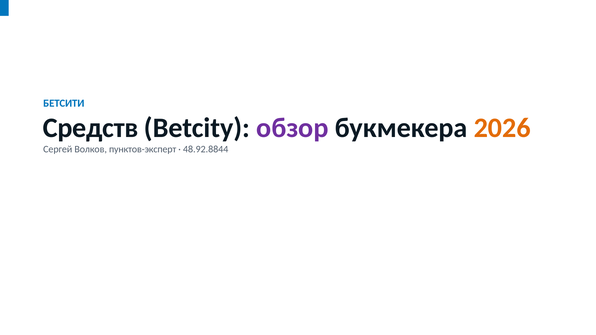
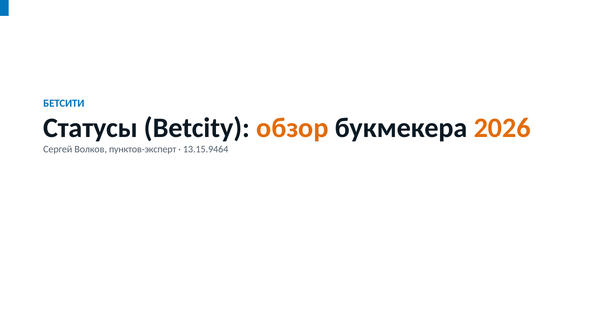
Средств: Средств -> Статусы
обзор colour: purple -> orange
48.92.8844: 48.92.8844 -> 13.15.9464
